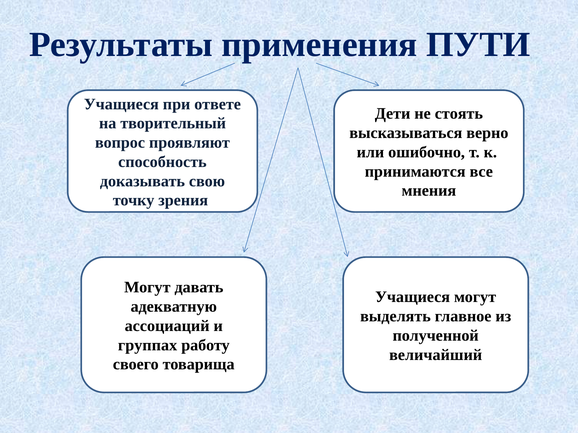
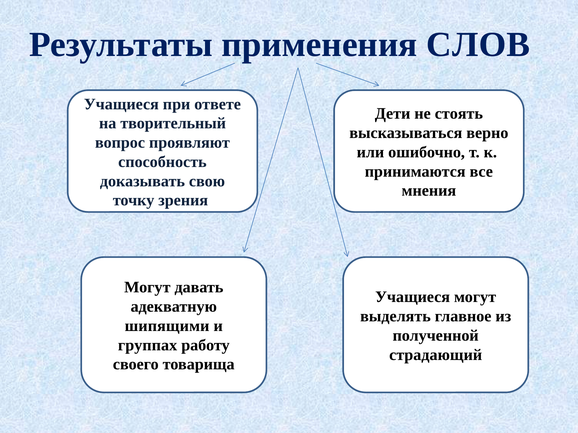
ПУТИ: ПУТИ -> СЛОВ
ассоциаций: ассоциаций -> шипящими
величайший: величайший -> страдающий
